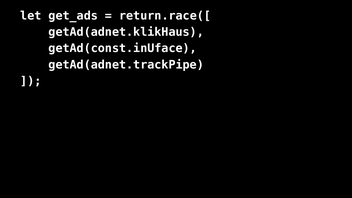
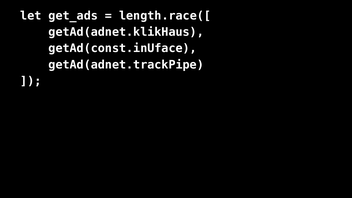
return.race([: return.race([ -> length.race([
